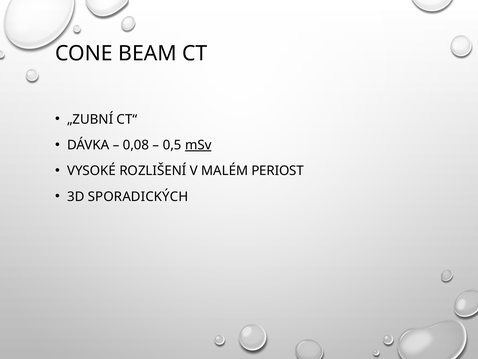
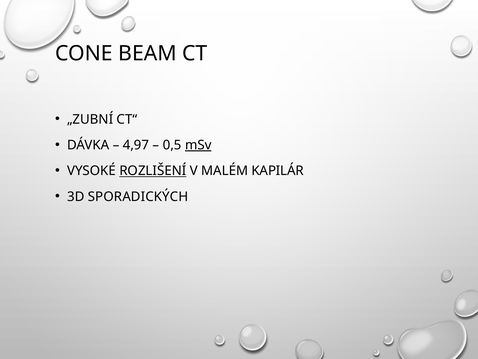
0,08: 0,08 -> 4,97
ROZLIŠENÍ underline: none -> present
PERIOST: PERIOST -> KAPILÁR
